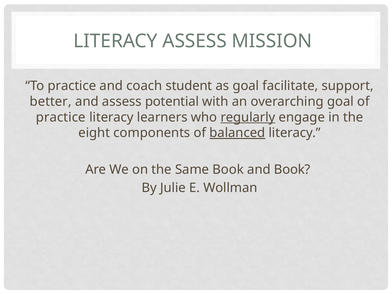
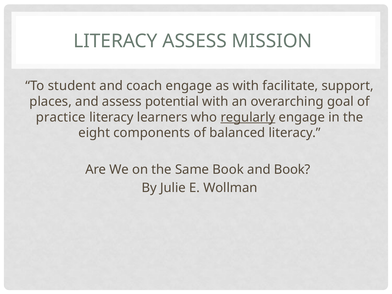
To practice: practice -> student
coach student: student -> engage
as goal: goal -> with
better: better -> places
balanced underline: present -> none
